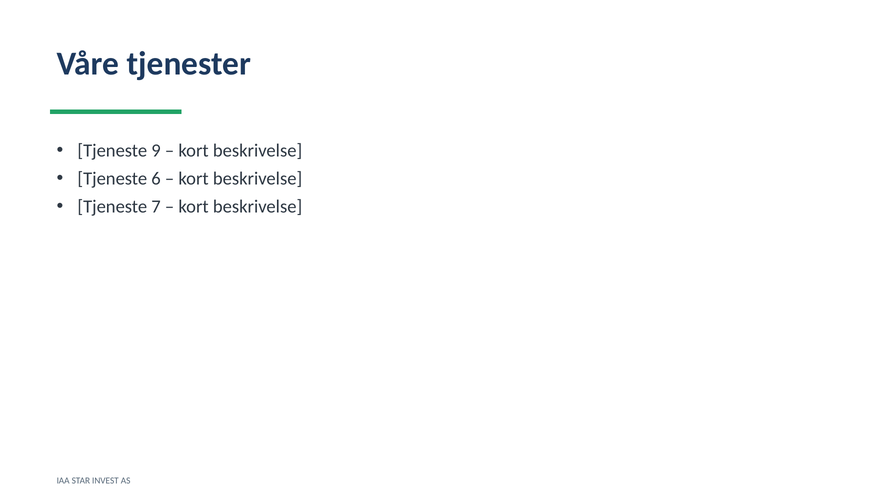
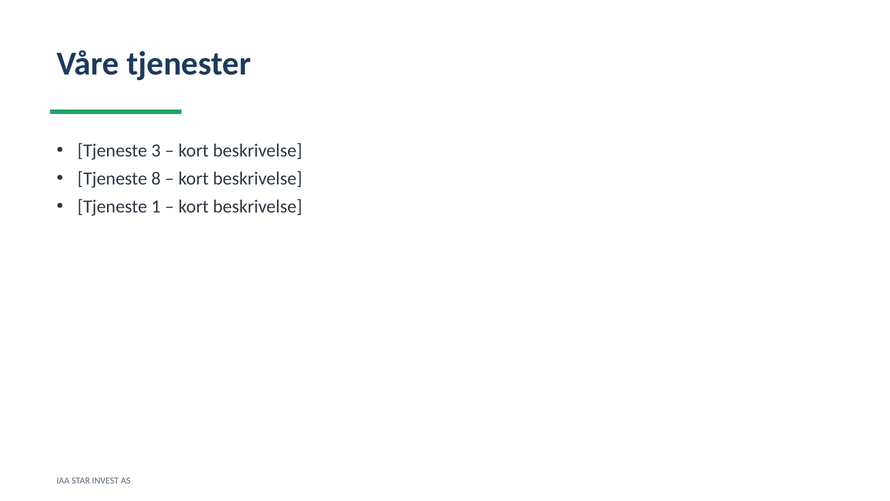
9: 9 -> 3
6: 6 -> 8
7: 7 -> 1
